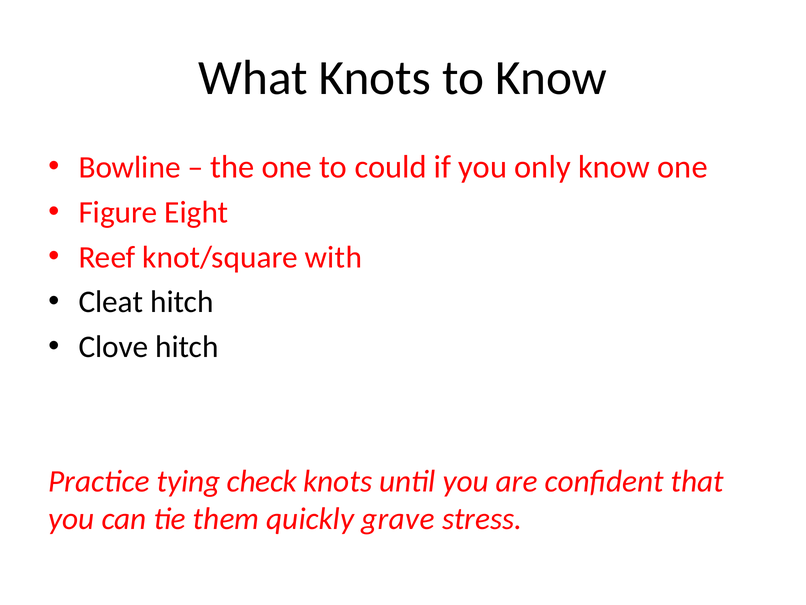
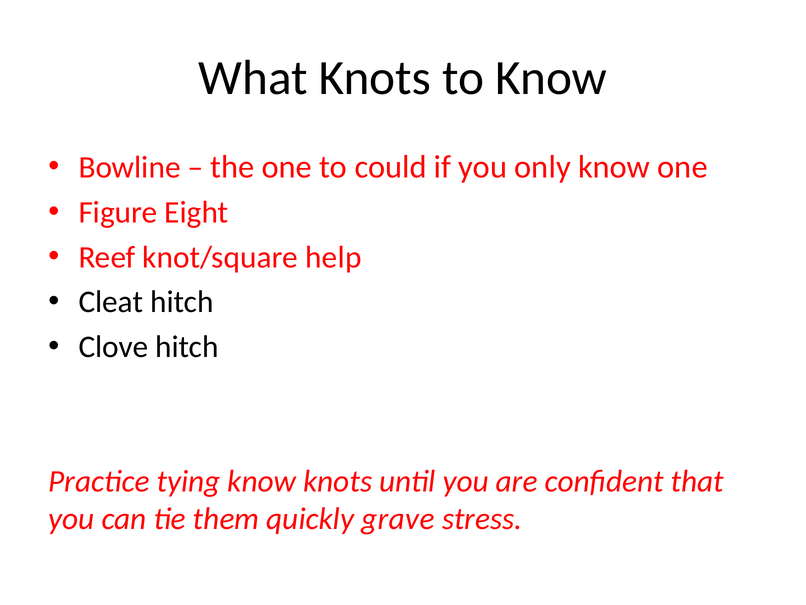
with: with -> help
tying check: check -> know
